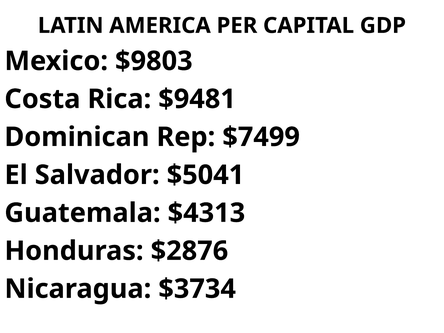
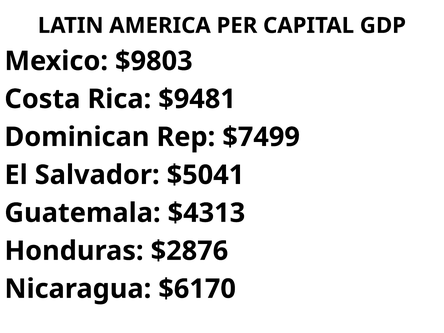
$3734: $3734 -> $6170
